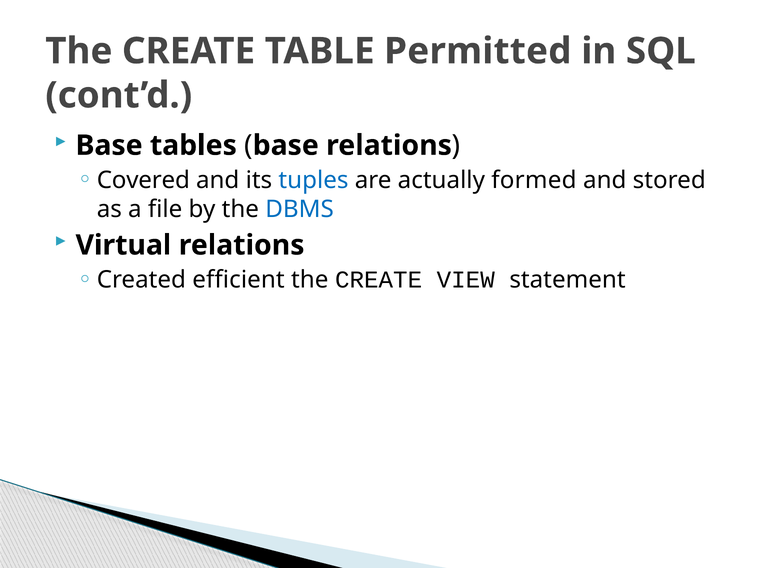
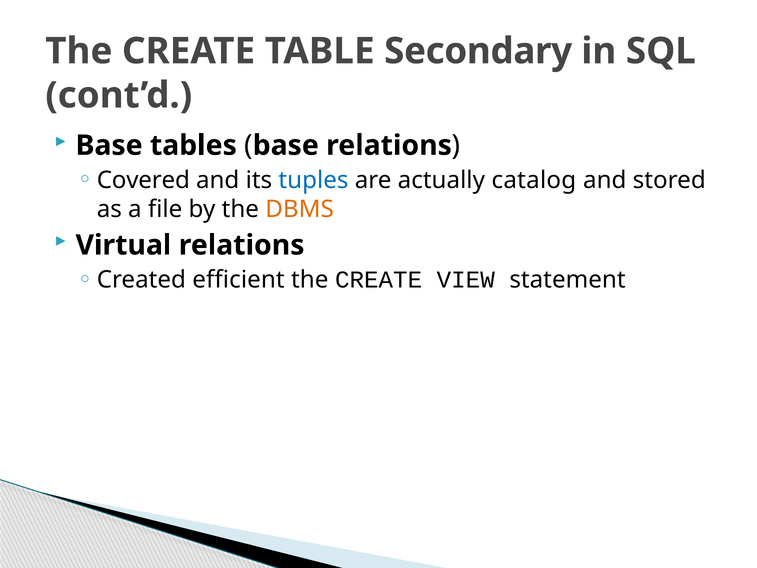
Permitted: Permitted -> Secondary
formed: formed -> catalog
DBMS colour: blue -> orange
